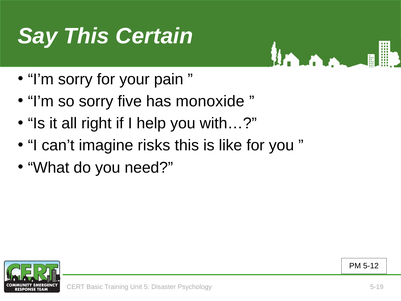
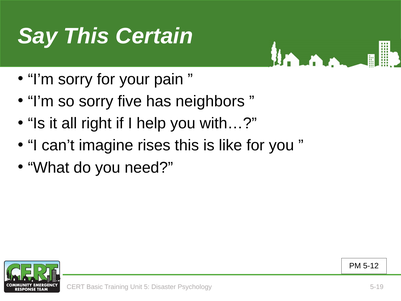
monoxide: monoxide -> neighbors
risks: risks -> rises
